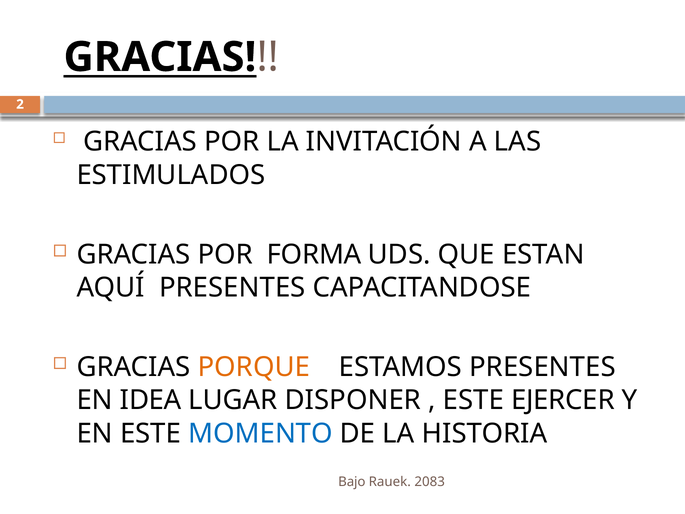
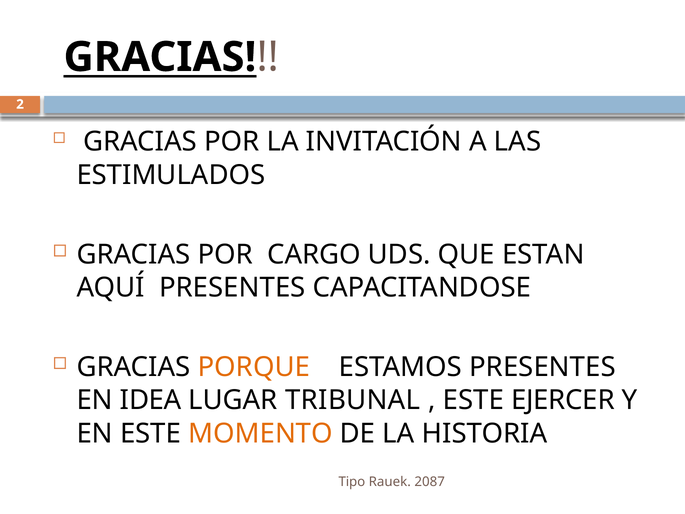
FORMA: FORMA -> CARGO
DISPONER: DISPONER -> TRIBUNAL
MOMENTO colour: blue -> orange
Bajo: Bajo -> Tipo
2083: 2083 -> 2087
